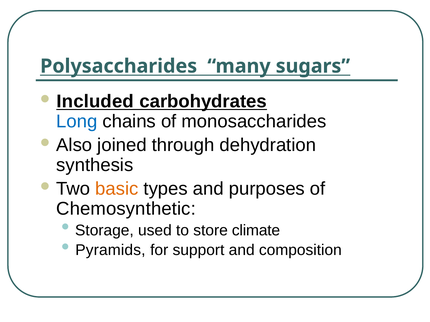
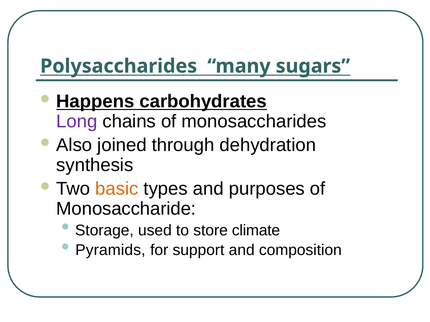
Included: Included -> Happens
Long colour: blue -> purple
Chemosynthetic: Chemosynthetic -> Monosaccharide
